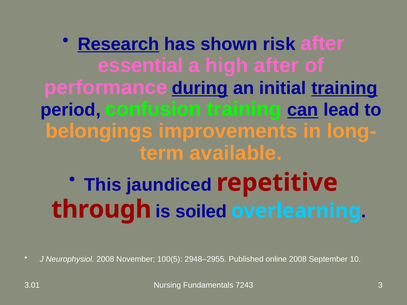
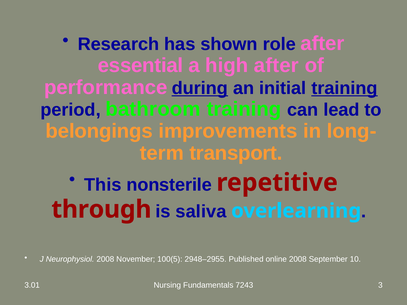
Research underline: present -> none
risk: risk -> role
confusion: confusion -> bathroom
can underline: present -> none
available: available -> transport
jaundiced: jaundiced -> nonsterile
soiled: soiled -> saliva
